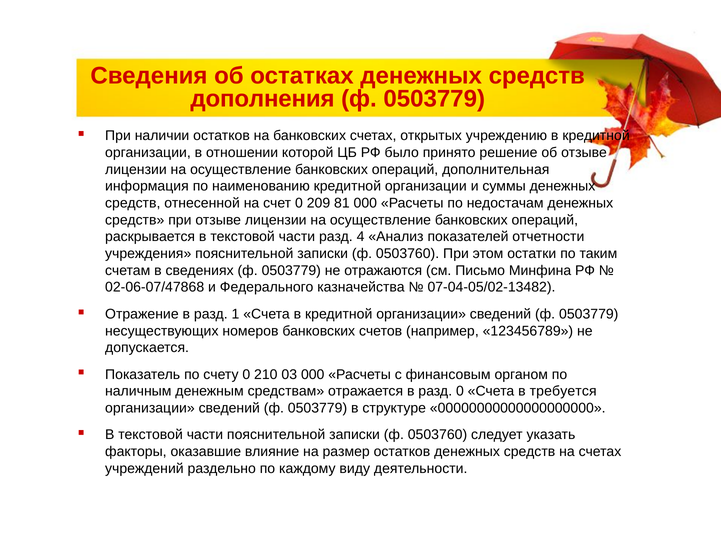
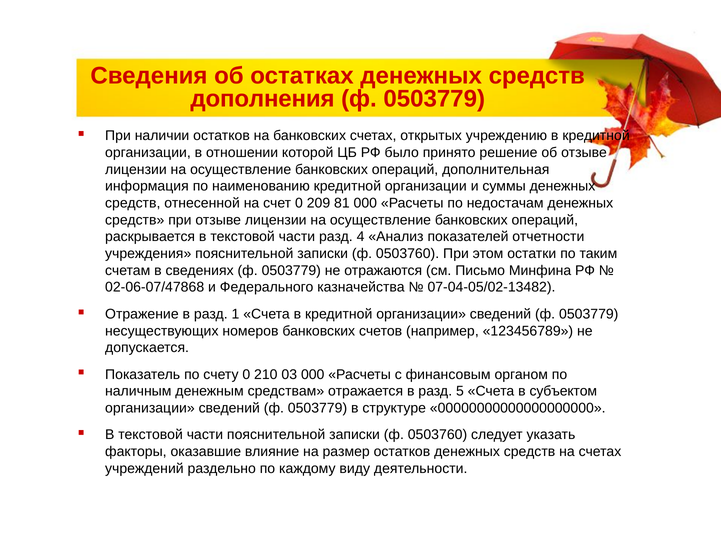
разд 0: 0 -> 5
требуется: требуется -> субъектом
